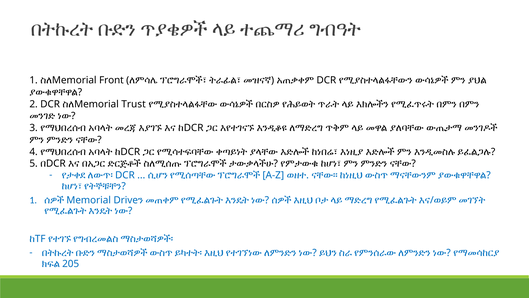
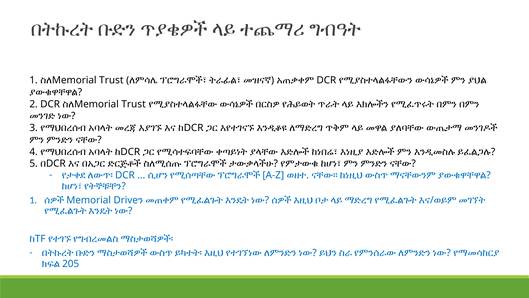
Front at (111, 80): Front -> Trust
